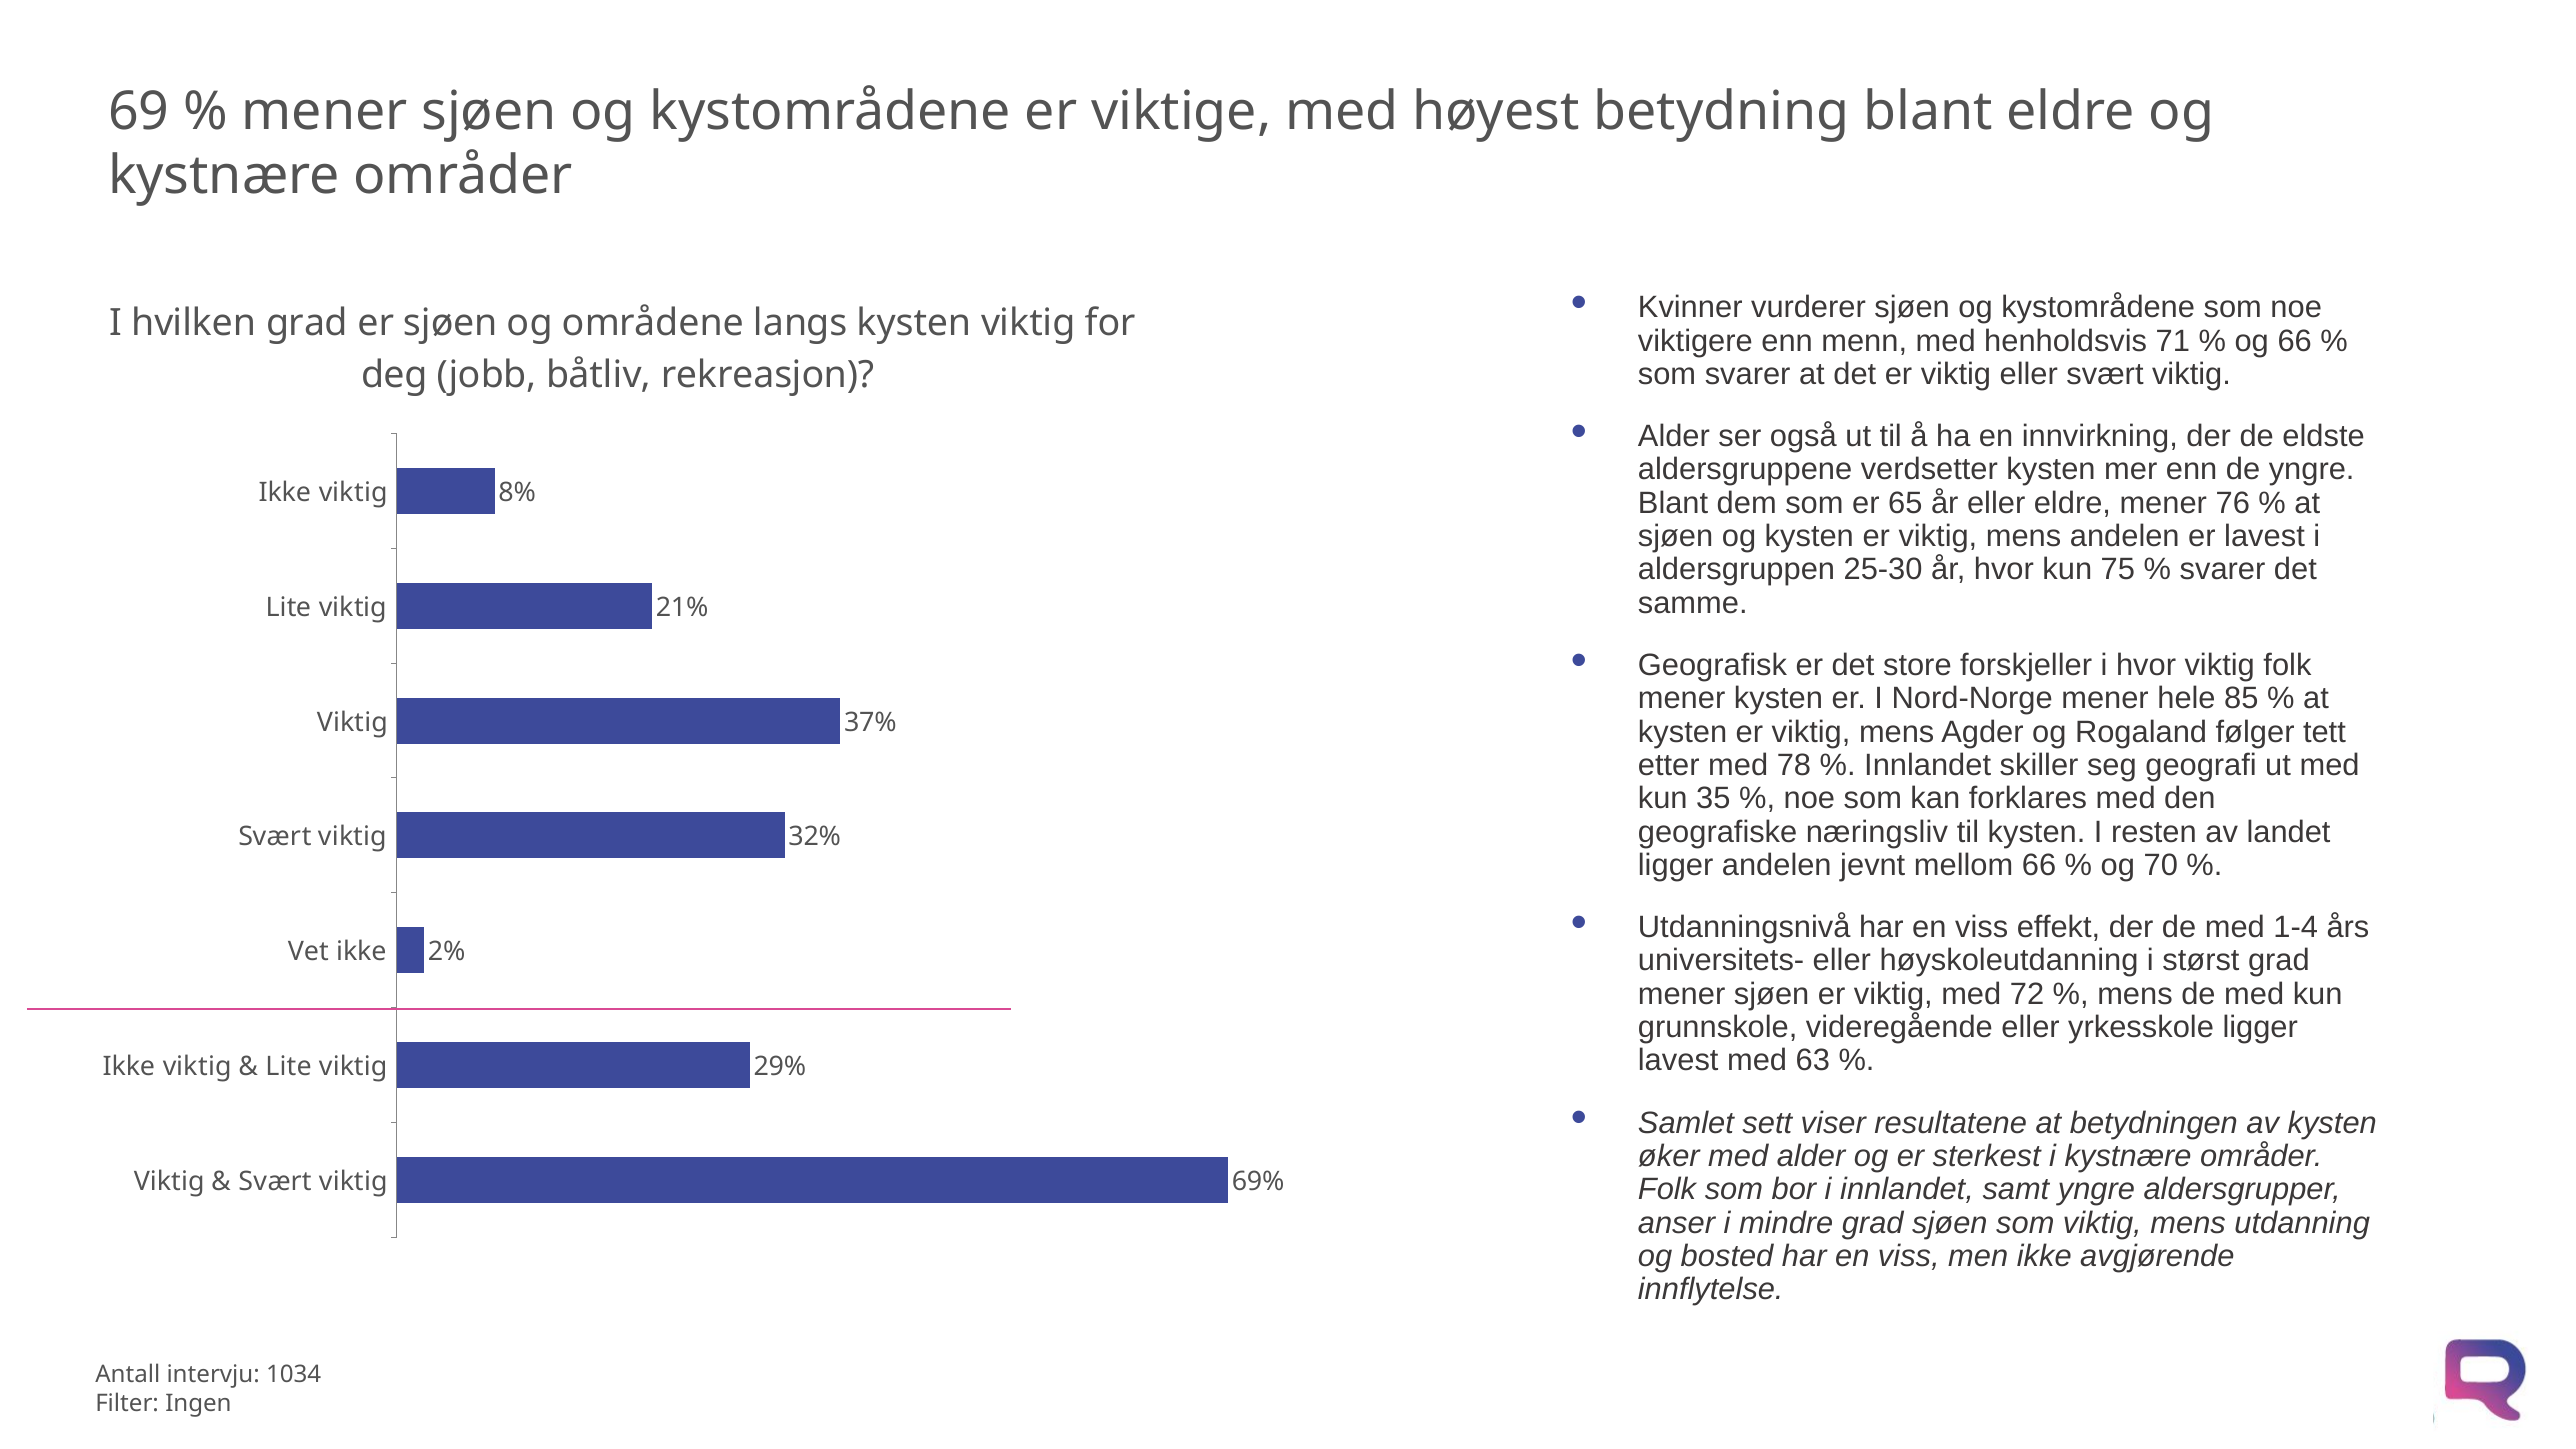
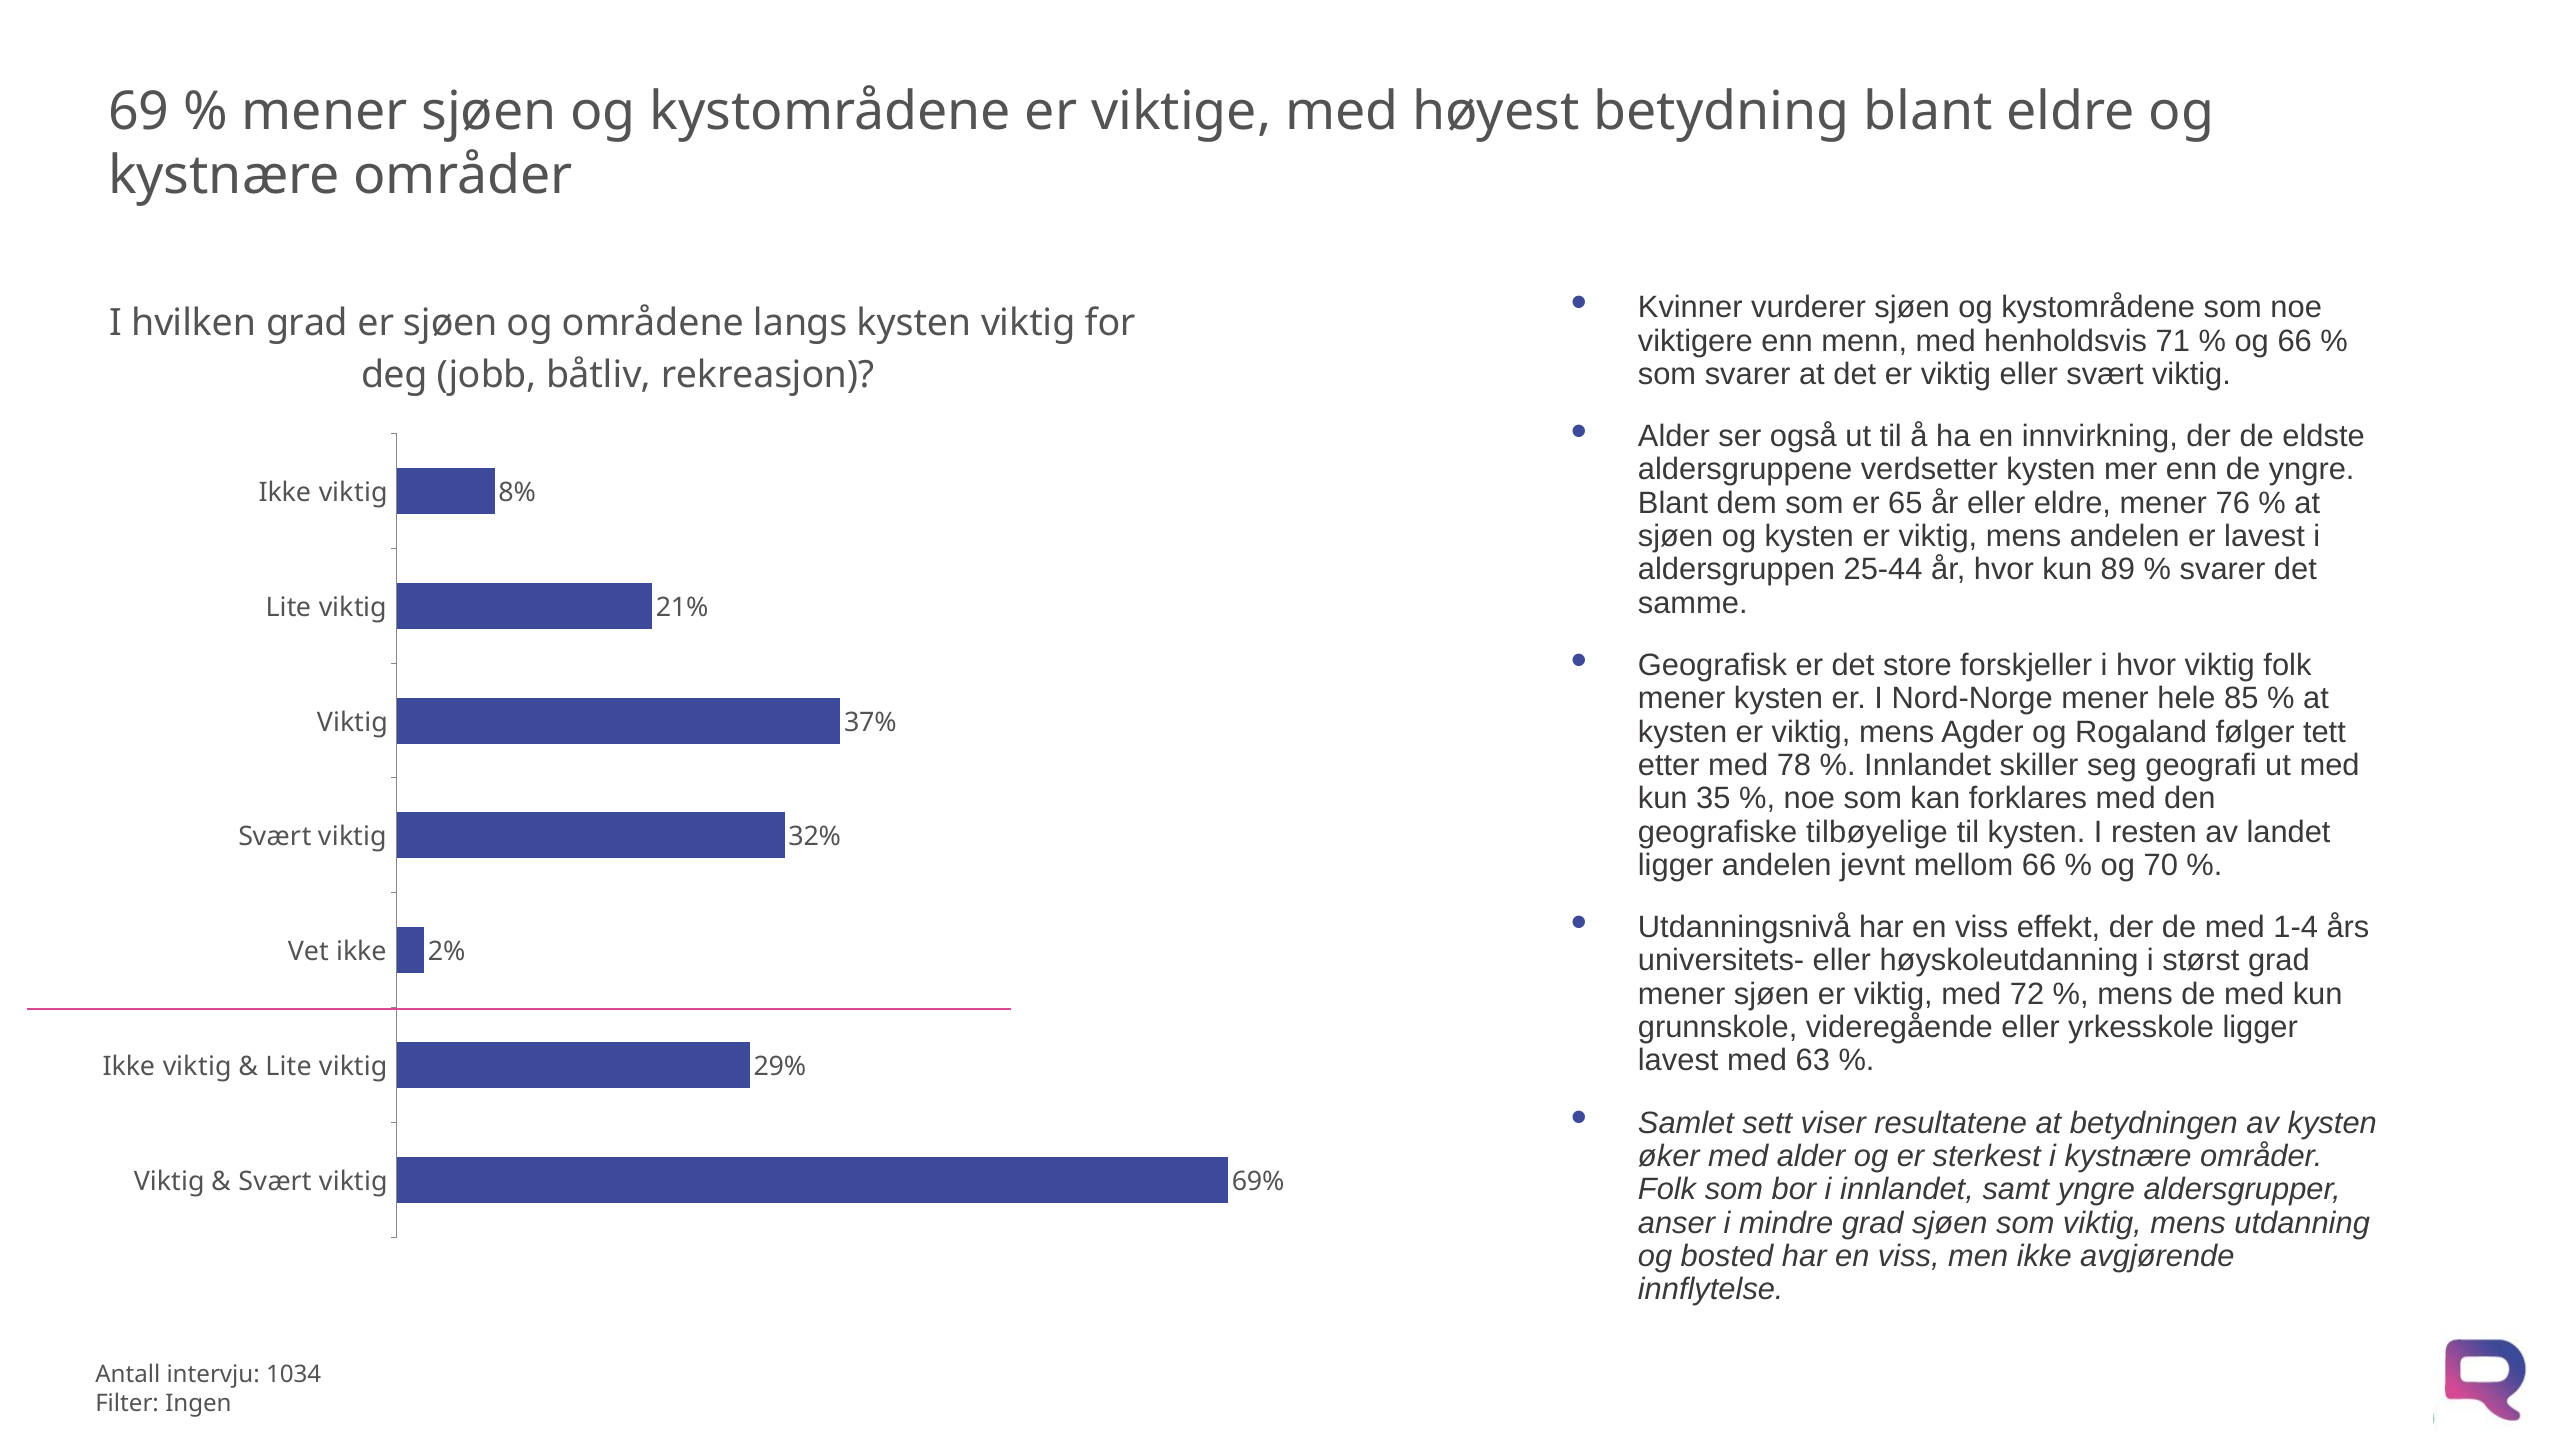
25-30: 25-30 -> 25-44
75: 75 -> 89
næringsliv: næringsliv -> tilbøyelige
